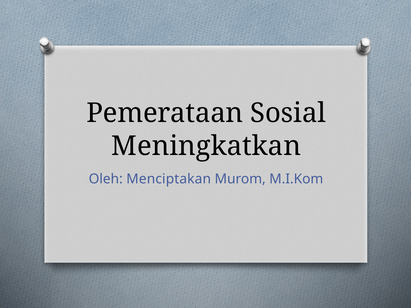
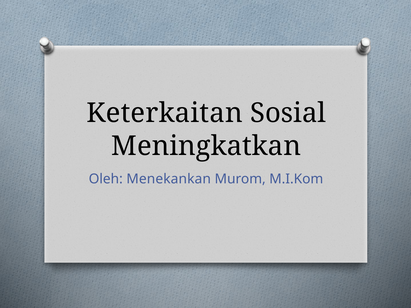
Pemerataan: Pemerataan -> Keterkaitan
Menciptakan: Menciptakan -> Menekankan
